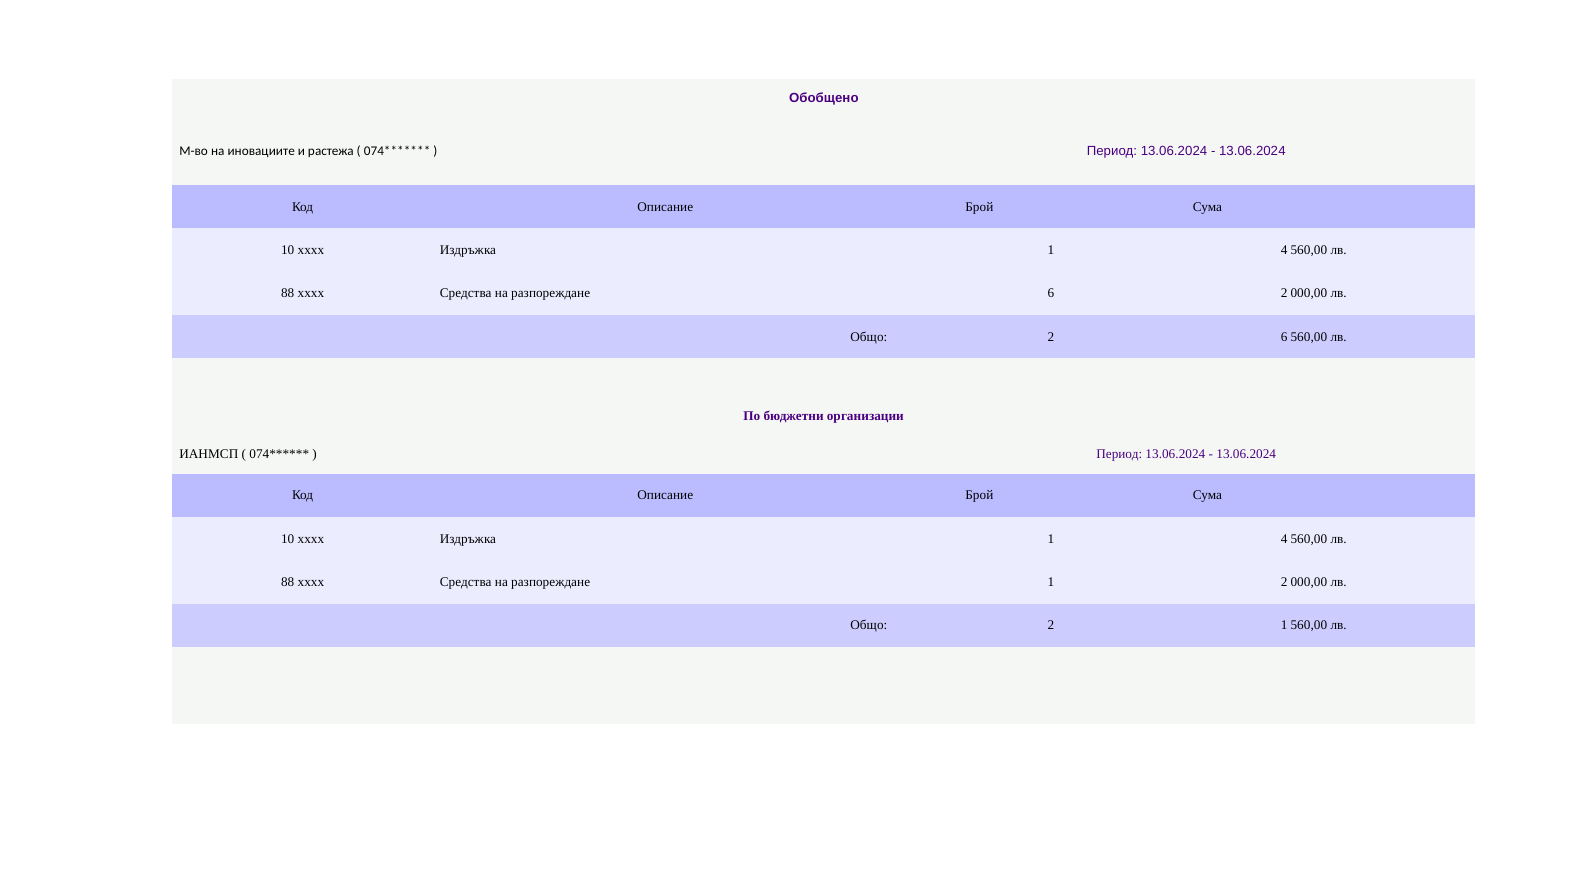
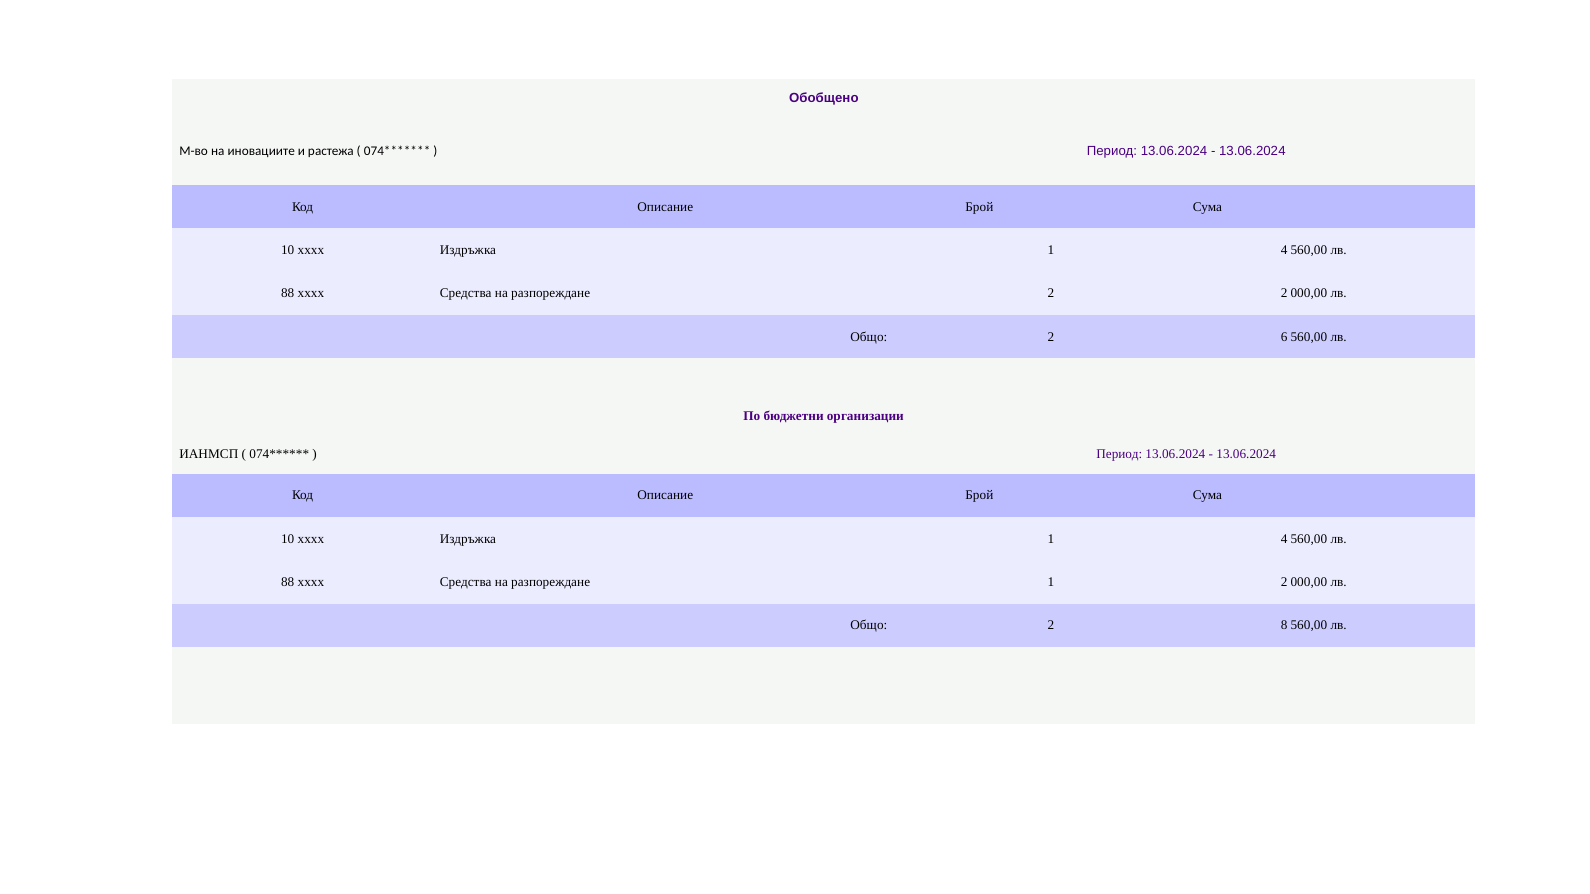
разпореждане 6: 6 -> 2
2 1: 1 -> 8
